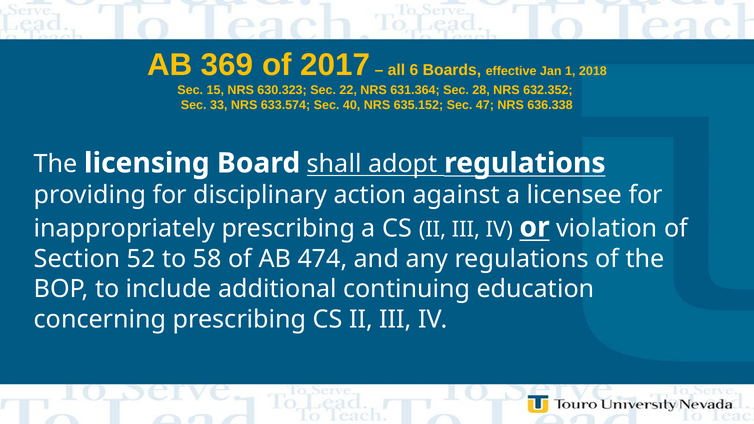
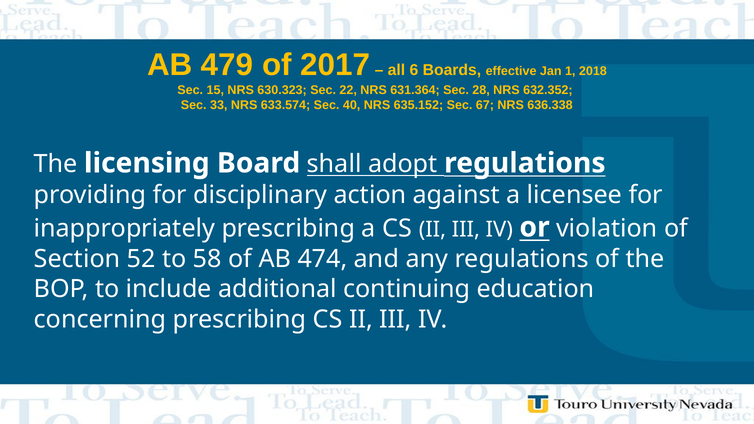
369: 369 -> 479
47: 47 -> 67
